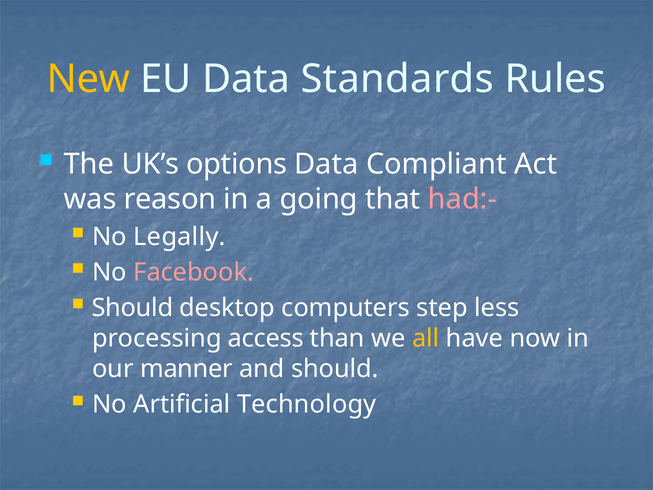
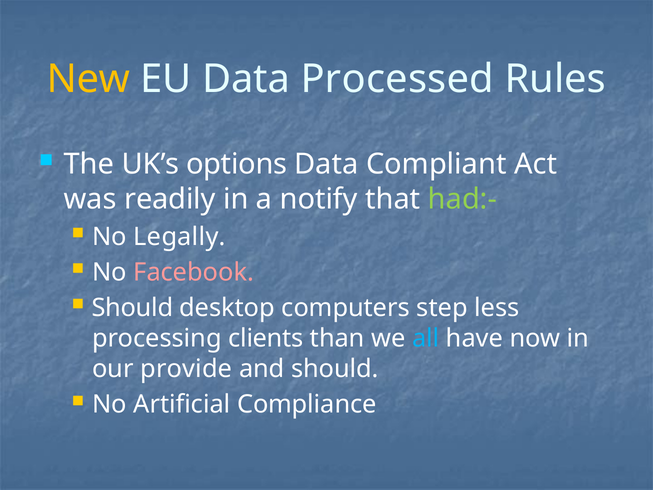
Standards: Standards -> Processed
reason: reason -> readily
going: going -> notify
had:- colour: pink -> light green
access: access -> clients
all colour: yellow -> light blue
manner: manner -> provide
Technology: Technology -> Compliance
